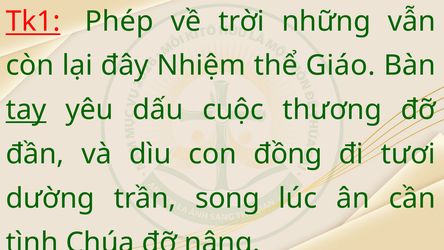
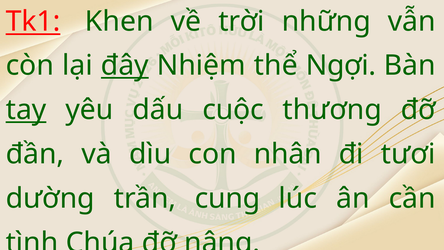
Phép: Phép -> Khen
đây underline: none -> present
Giáo: Giáo -> Ngợi
đồng: đồng -> nhân
song: song -> cung
